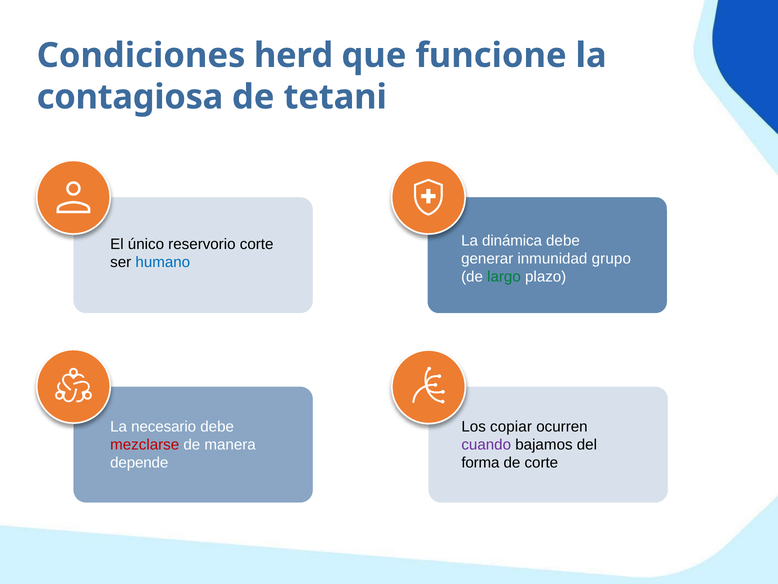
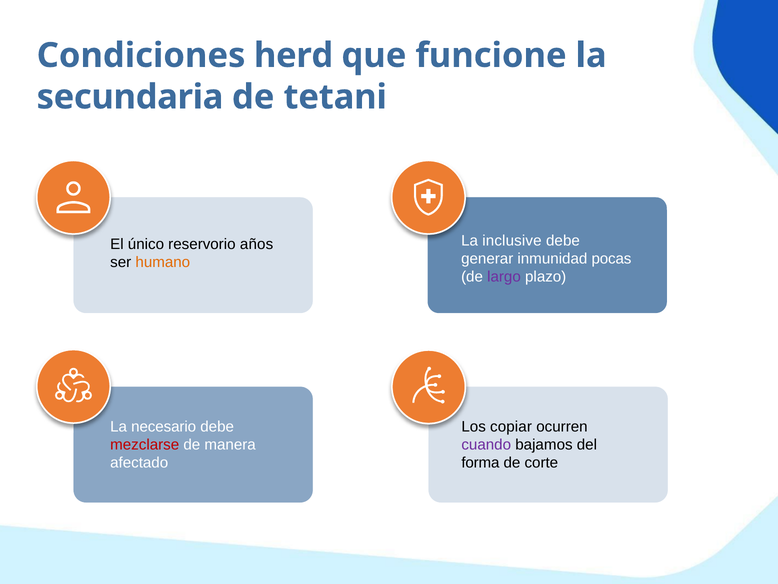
contagiosa: contagiosa -> secundaria
dinámica: dinámica -> inclusive
reservorio corte: corte -> años
grupo: grupo -> pocas
humano colour: blue -> orange
largo colour: green -> purple
depende: depende -> afectado
